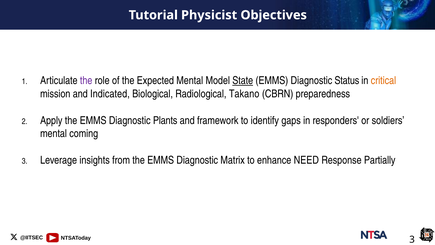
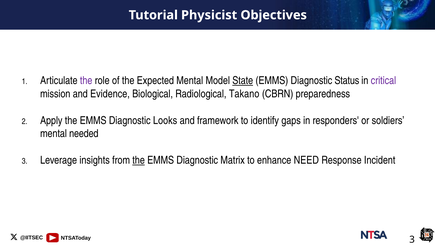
critical colour: orange -> purple
Indicated: Indicated -> Evidence
Plants: Plants -> Looks
coming: coming -> needed
the at (139, 160) underline: none -> present
Partially: Partially -> Incident
